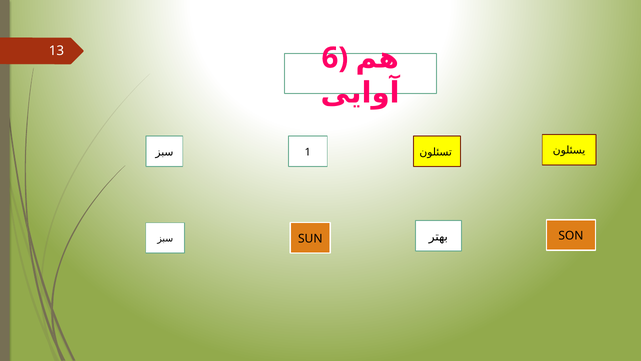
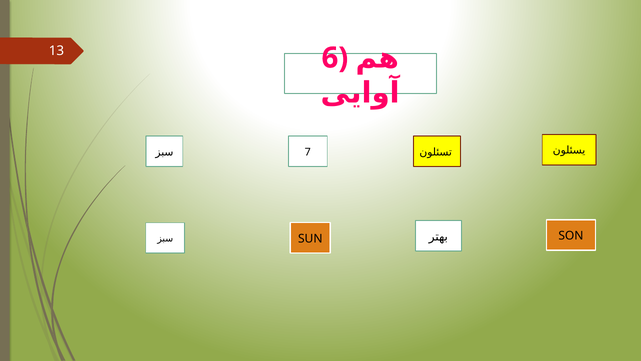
1: 1 -> 7
